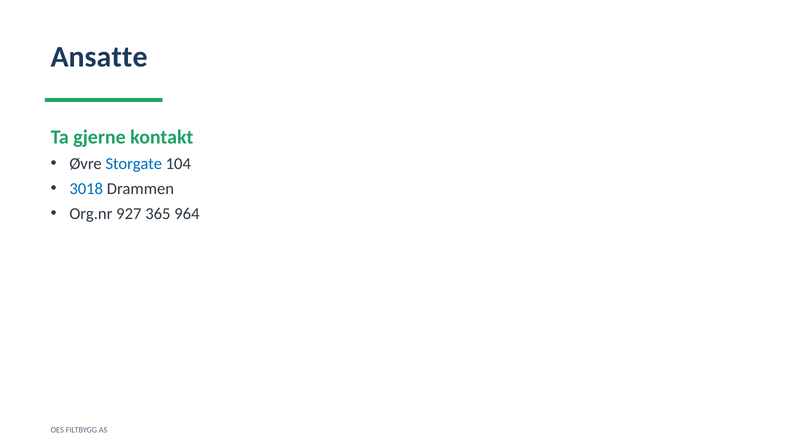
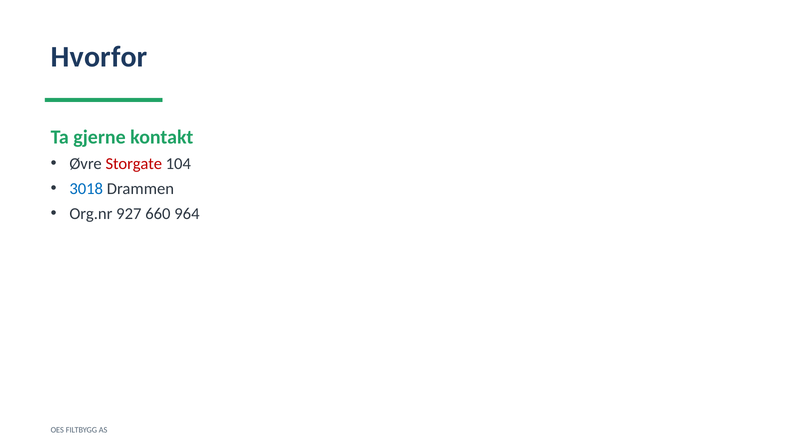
Ansatte: Ansatte -> Hvorfor
Storgate colour: blue -> red
365: 365 -> 660
